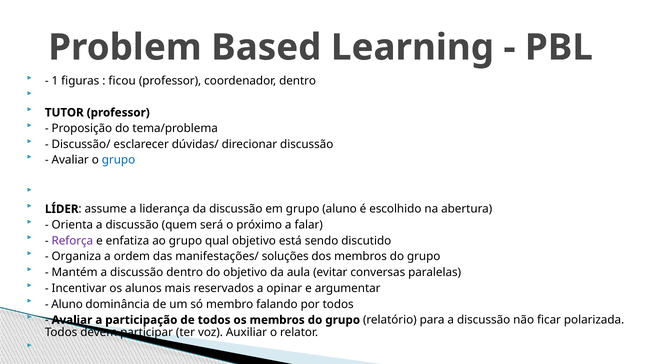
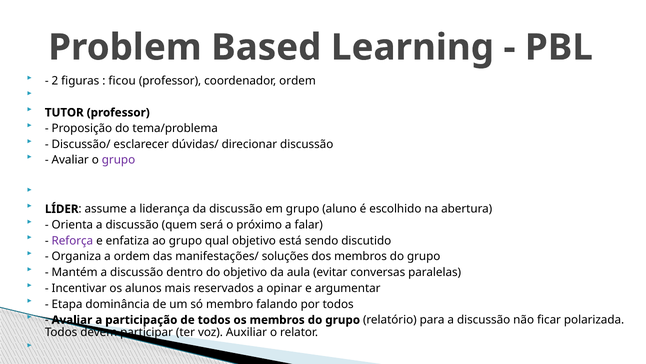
1: 1 -> 2
coordenador dentro: dentro -> ordem
grupo at (119, 160) colour: blue -> purple
Aluno at (67, 304): Aluno -> Etapa
